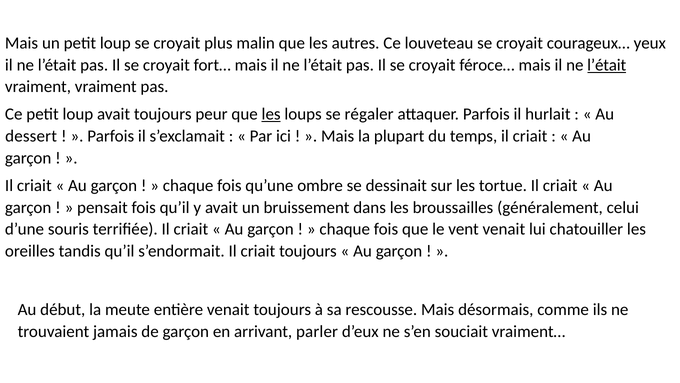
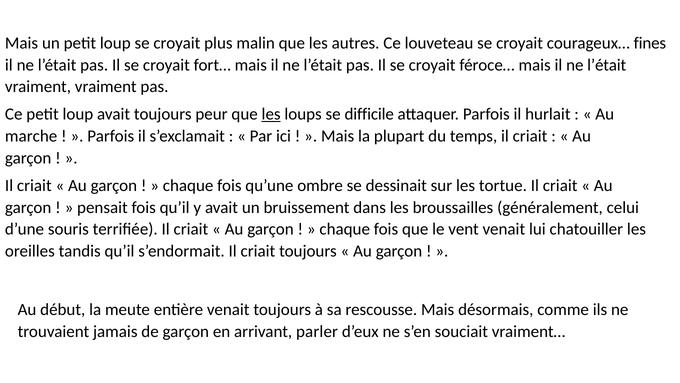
yeux: yeux -> fines
l’était at (607, 65) underline: present -> none
régaler: régaler -> difficile
dessert: dessert -> marche
